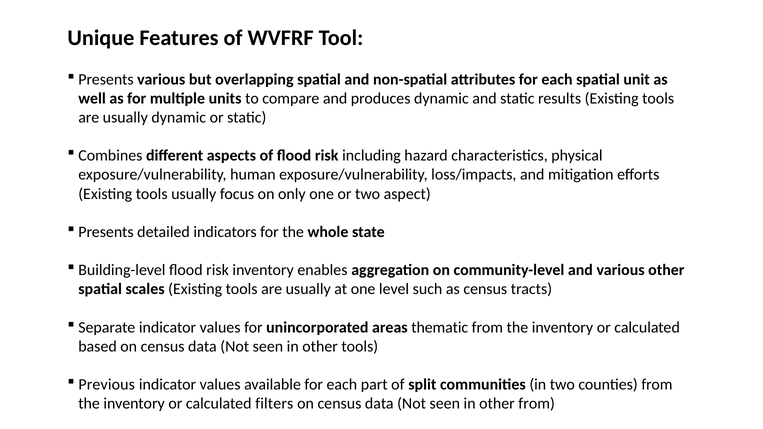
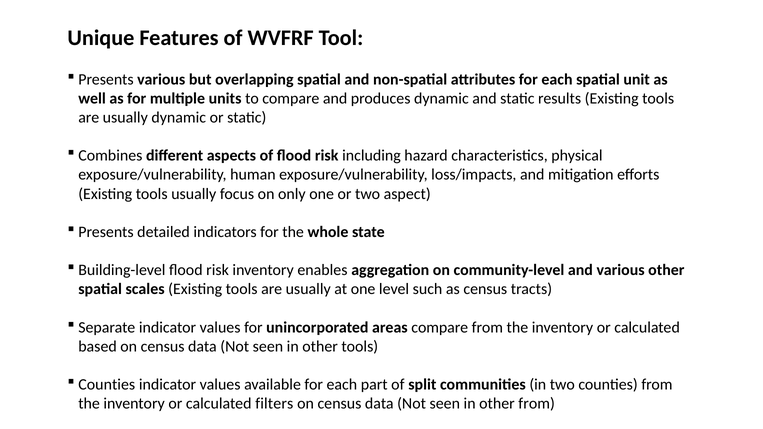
areas thematic: thematic -> compare
Previous at (107, 385): Previous -> Counties
